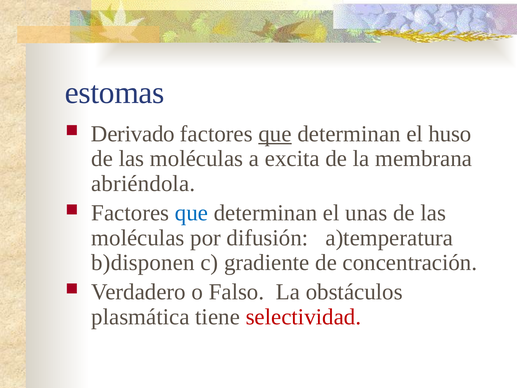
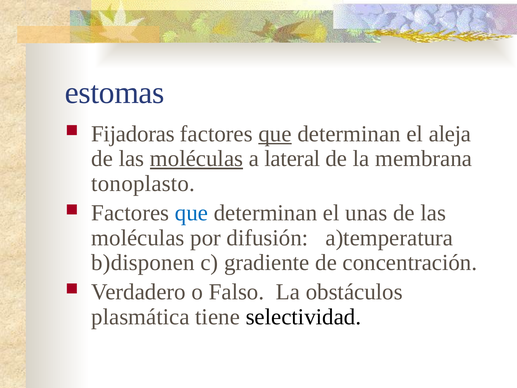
Derivado: Derivado -> Fijadoras
huso: huso -> aleja
moléculas at (197, 159) underline: none -> present
excita: excita -> lateral
abriéndola: abriéndola -> tonoplasto
selectividad colour: red -> black
